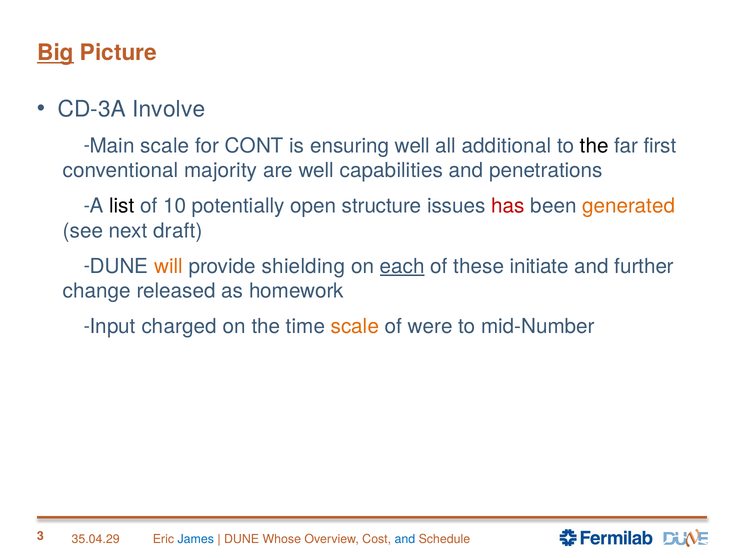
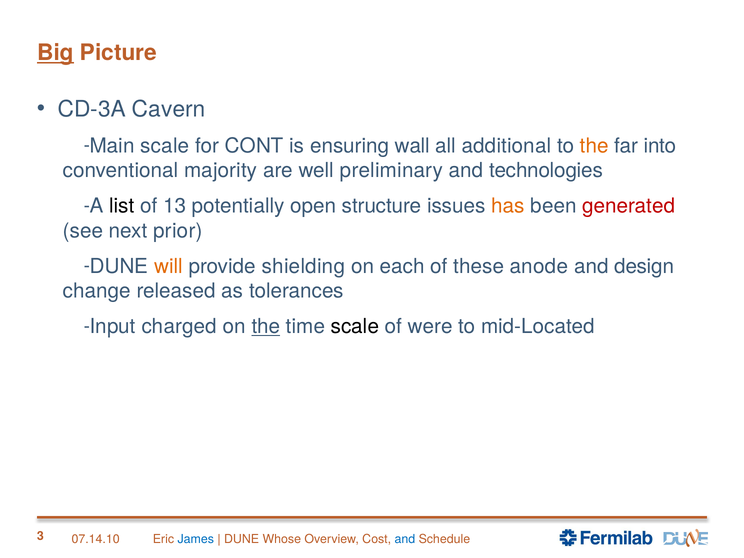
Involve: Involve -> Cavern
ensuring well: well -> wall
the at (594, 146) colour: black -> orange
first: first -> into
capabilities: capabilities -> preliminary
penetrations: penetrations -> technologies
10: 10 -> 13
has colour: red -> orange
generated colour: orange -> red
draft: draft -> prior
each underline: present -> none
initiate: initiate -> anode
further: further -> design
homework: homework -> tolerances
the at (266, 327) underline: none -> present
scale at (355, 327) colour: orange -> black
mid-Number: mid-Number -> mid-Located
35.04.29: 35.04.29 -> 07.14.10
